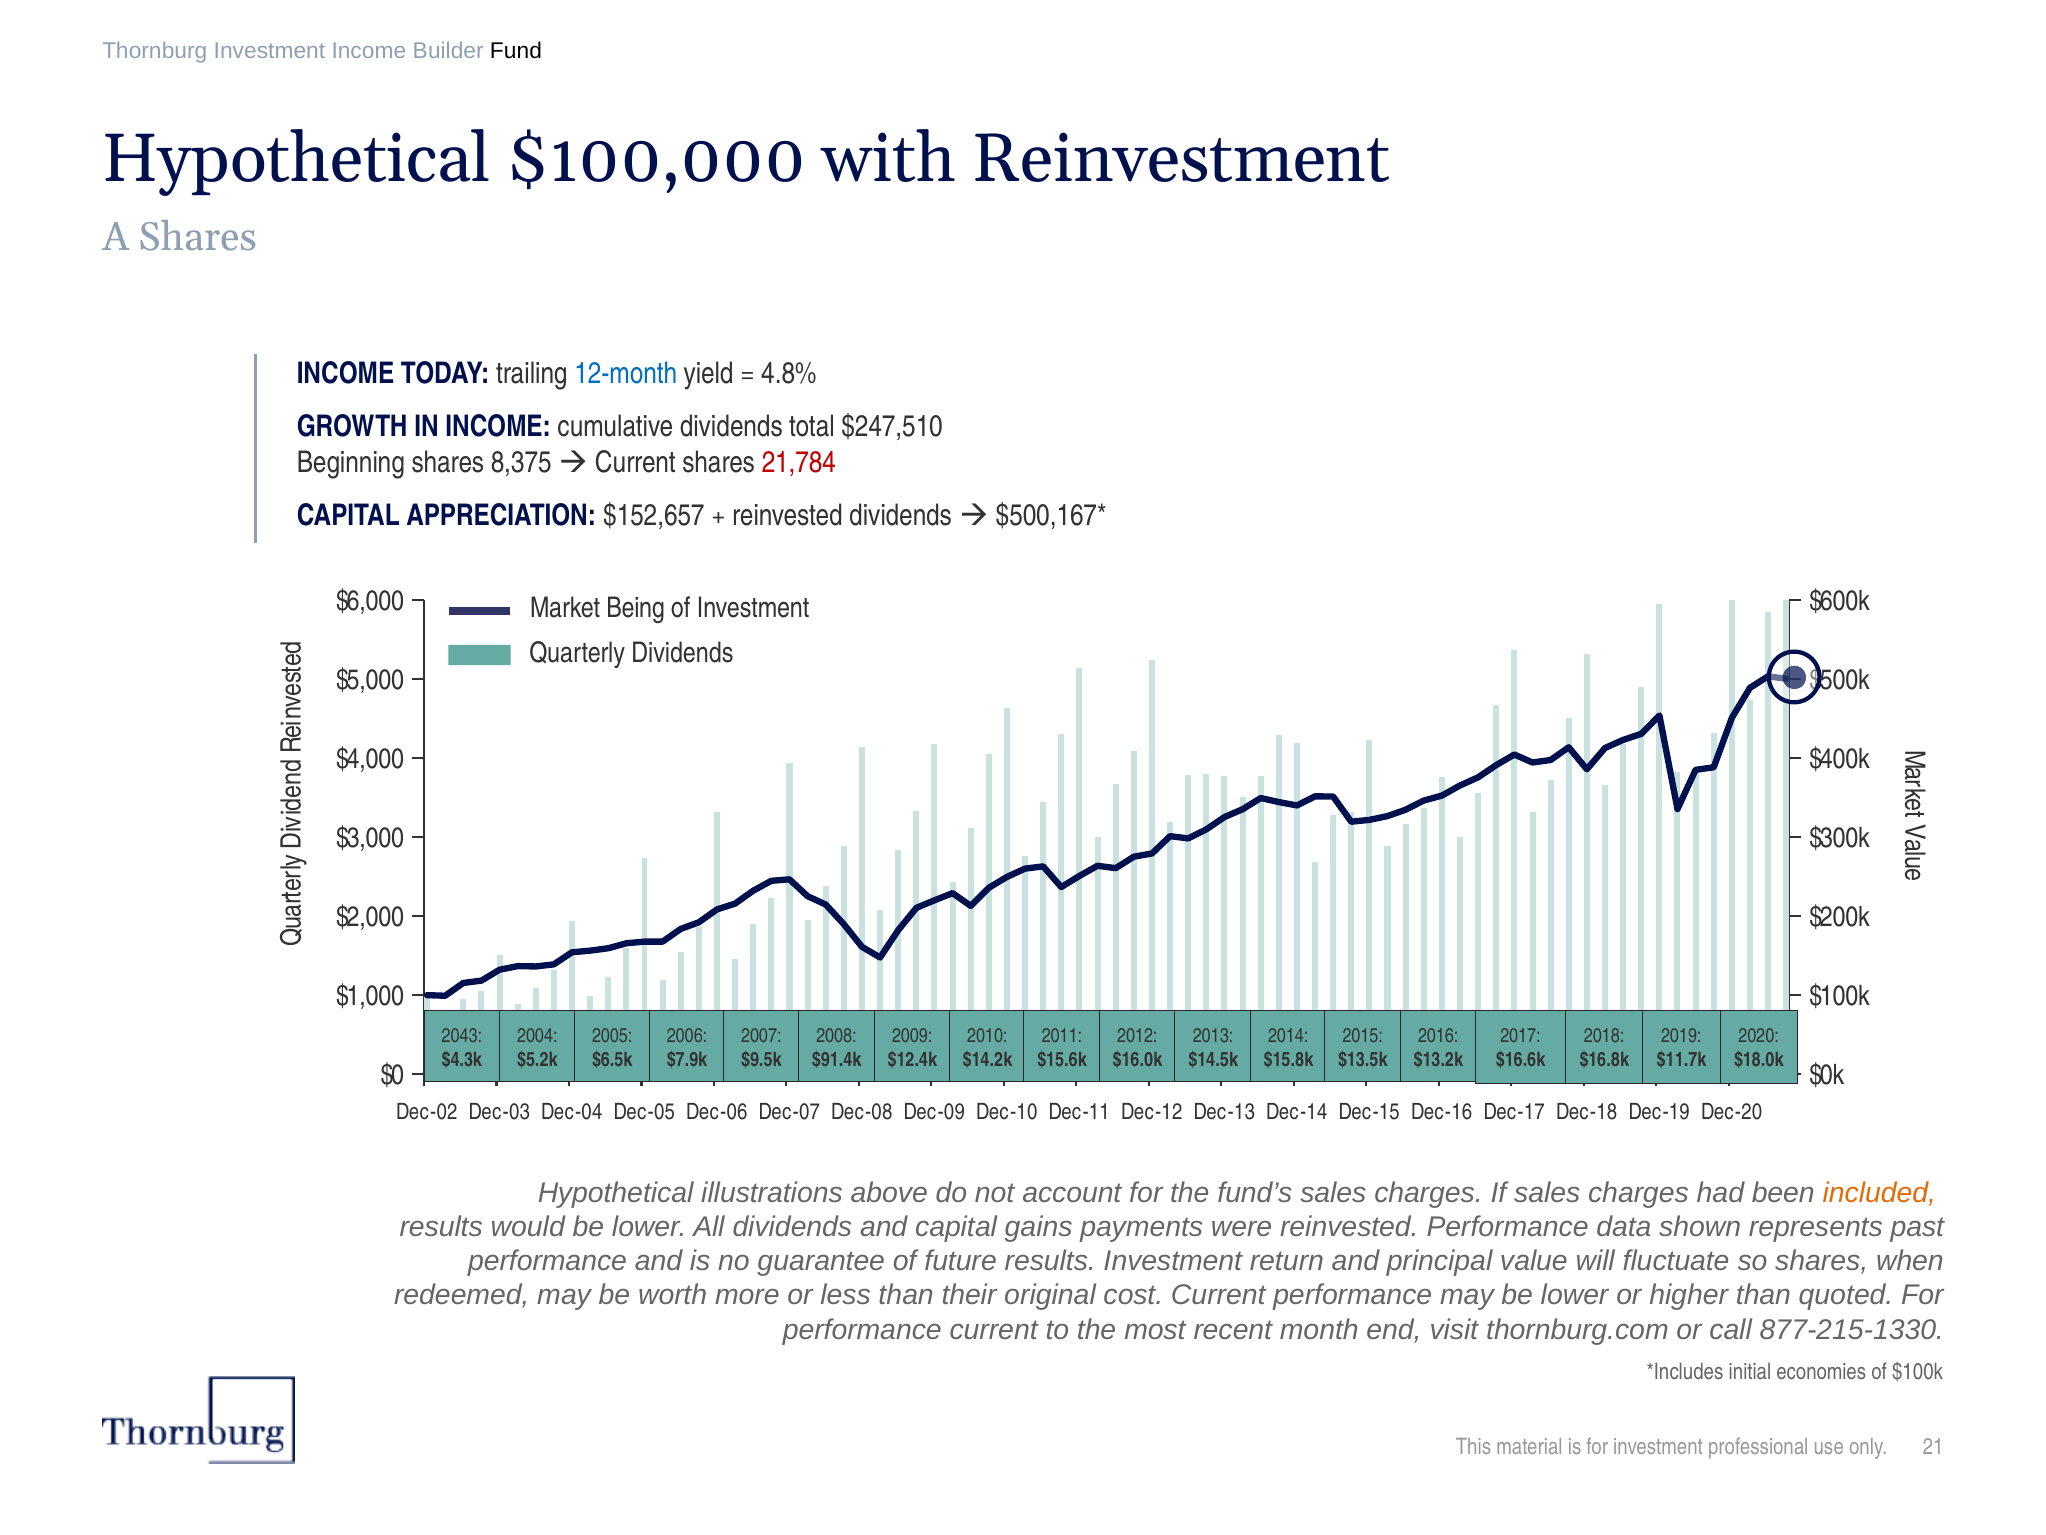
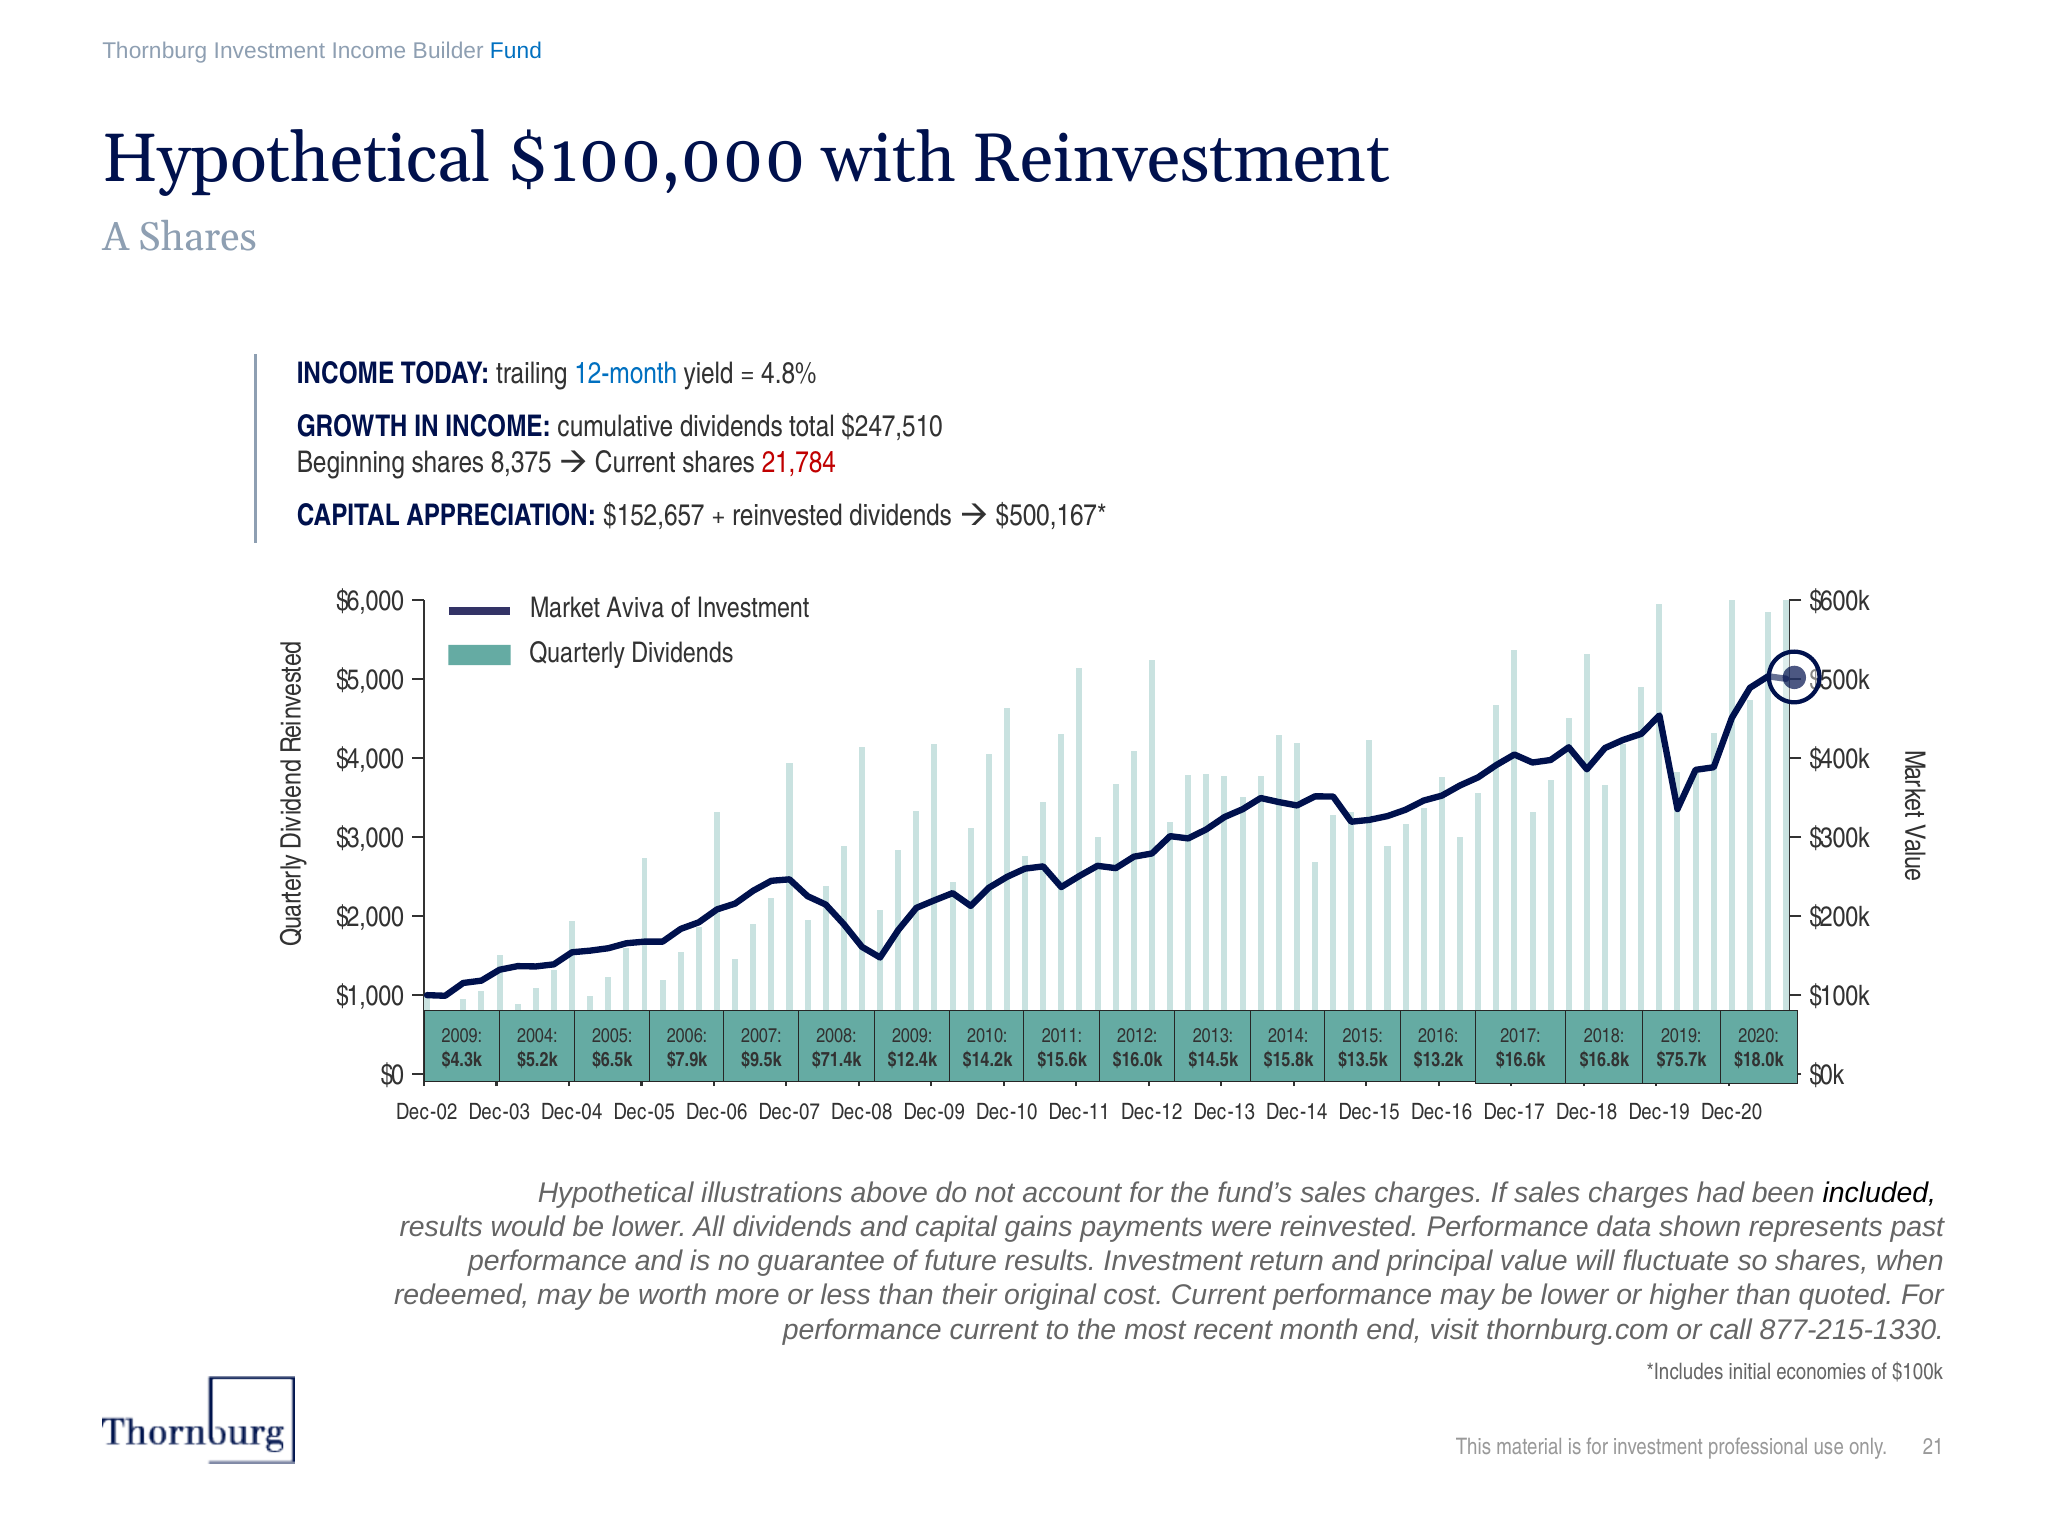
Fund colour: black -> blue
Being: Being -> Aviva
2043 at (462, 1035): 2043 -> 2009
$91.4k: $91.4k -> $71.4k
$11.7k: $11.7k -> $75.7k
included colour: orange -> black
